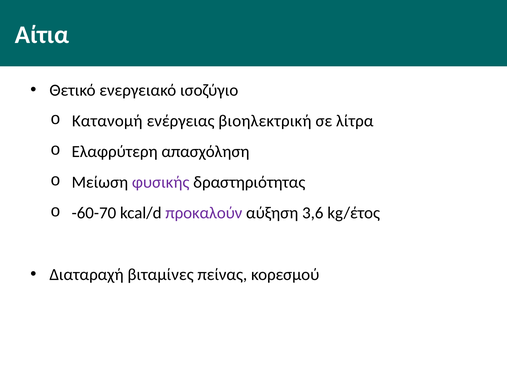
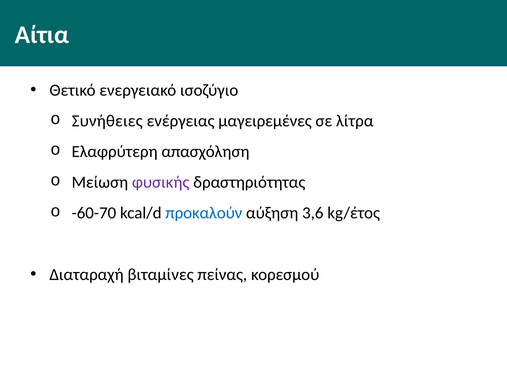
Κατανομή: Κατανομή -> Συνήθειες
βιοηλεκτρική: βιοηλεκτρική -> μαγειρεμένες
προκαλούν colour: purple -> blue
